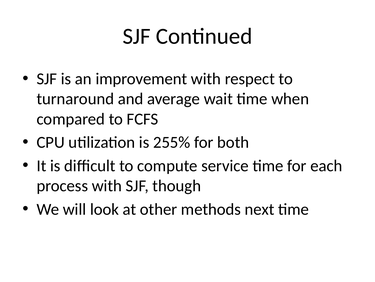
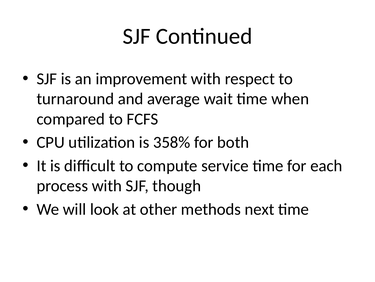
255%: 255% -> 358%
